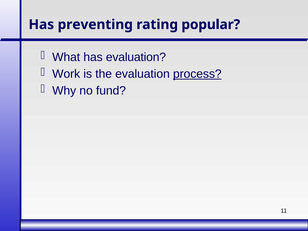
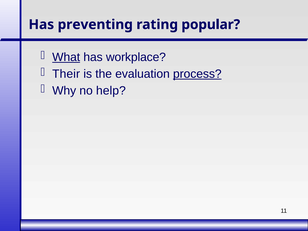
What underline: none -> present
has evaluation: evaluation -> workplace
Work: Work -> Their
fund: fund -> help
